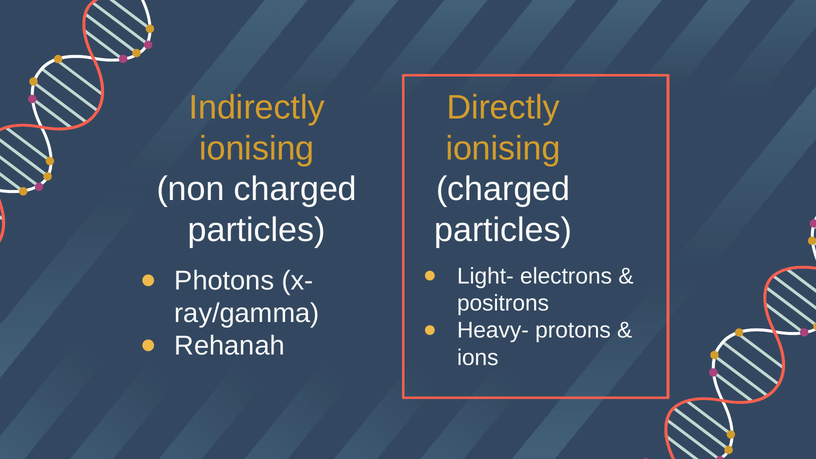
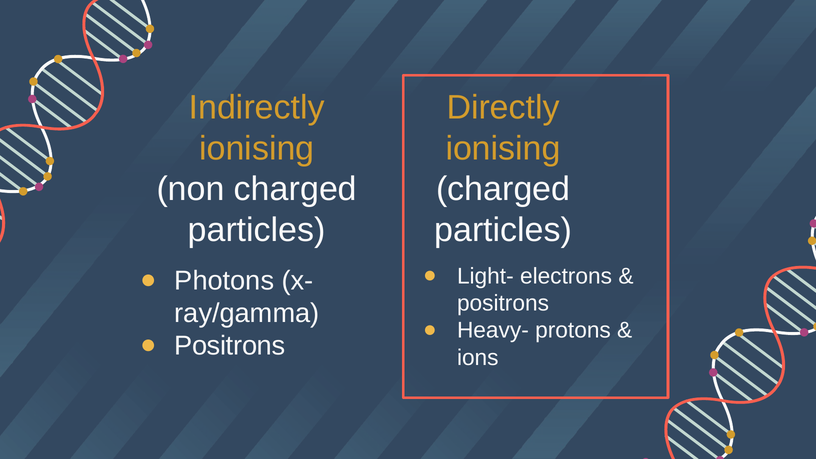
Rehanah at (230, 346): Rehanah -> Positrons
